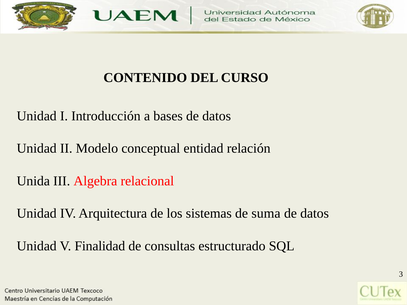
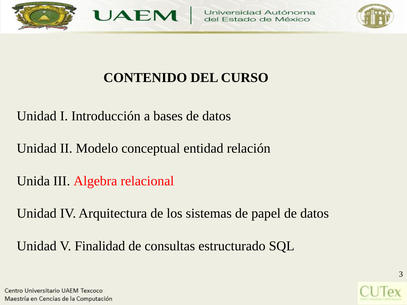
suma: suma -> papel
